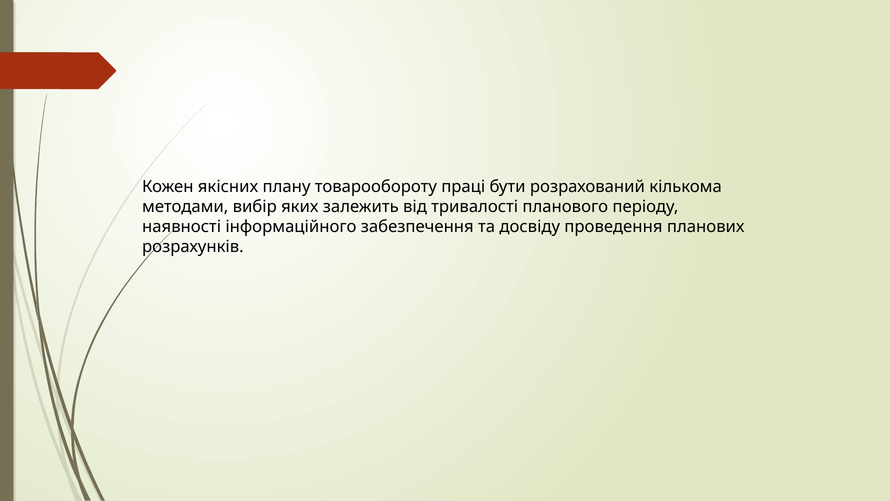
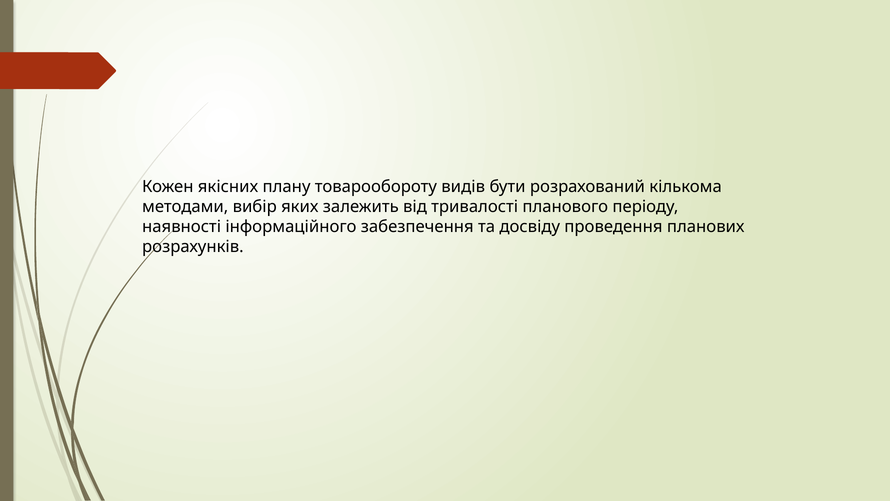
праці: праці -> видів
